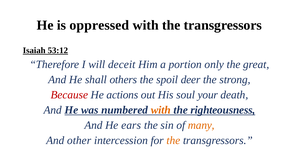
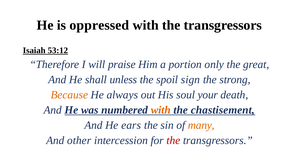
deceit: deceit -> praise
others: others -> unless
deer: deer -> sign
Because colour: red -> orange
actions: actions -> always
righteousness: righteousness -> chastisement
the at (173, 141) colour: orange -> red
